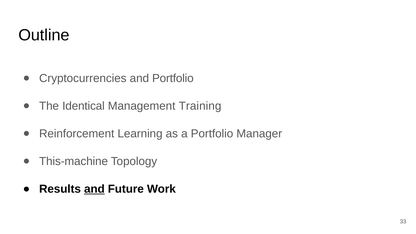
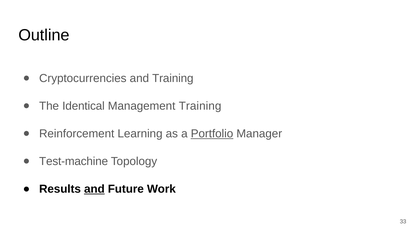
and Portfolio: Portfolio -> Training
Portfolio at (212, 134) underline: none -> present
This-machine: This-machine -> Test-machine
